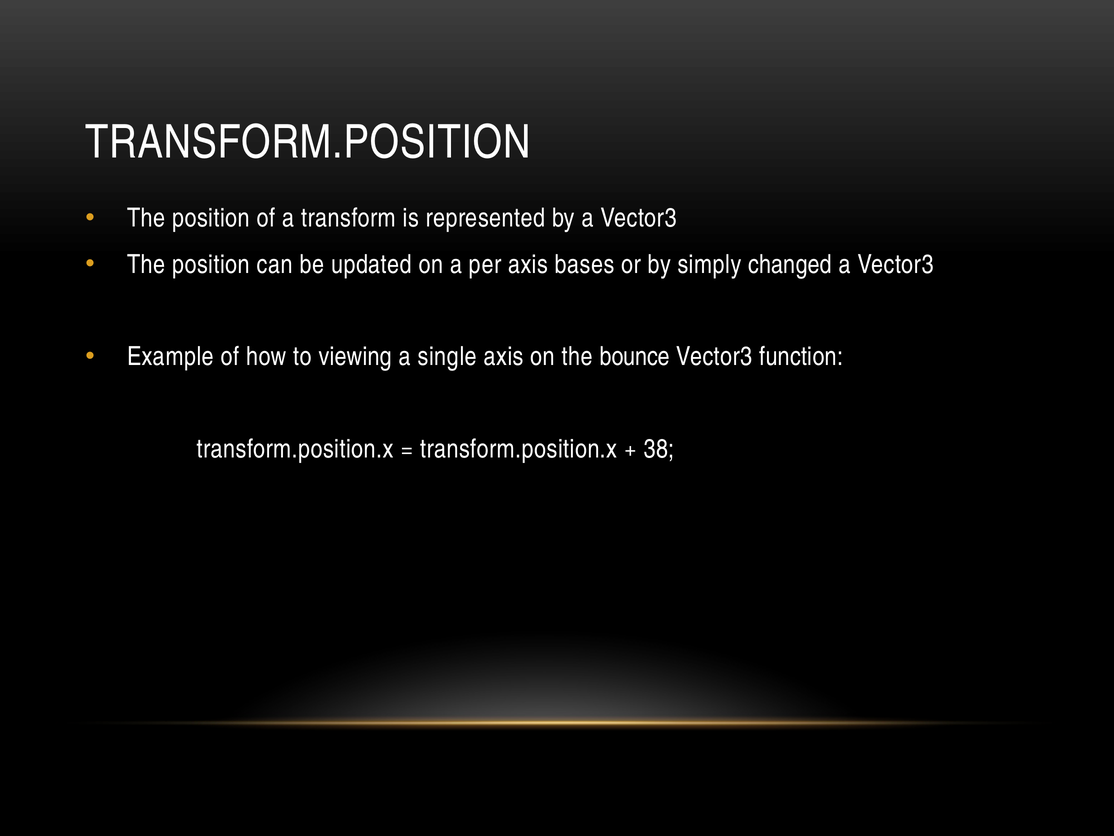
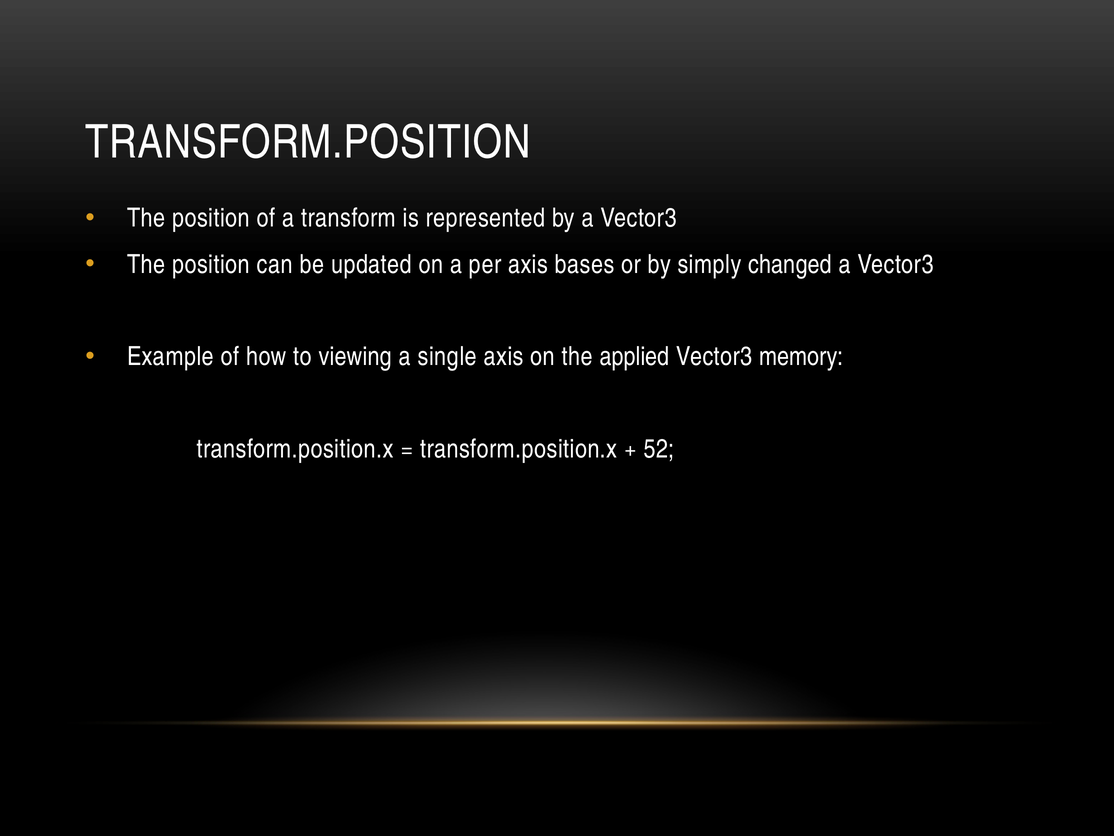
bounce: bounce -> applied
function: function -> memory
38: 38 -> 52
